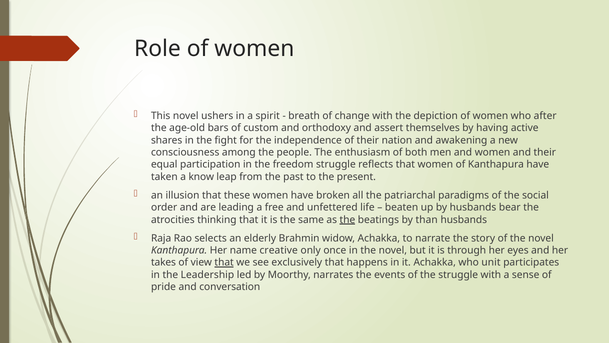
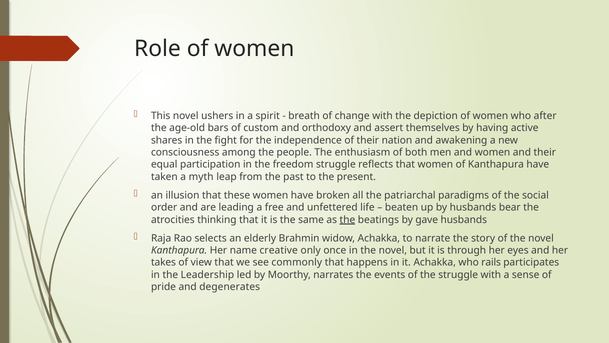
know: know -> myth
than: than -> gave
that at (224, 262) underline: present -> none
exclusively: exclusively -> commonly
unit: unit -> rails
conversation: conversation -> degenerates
